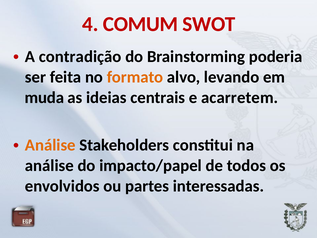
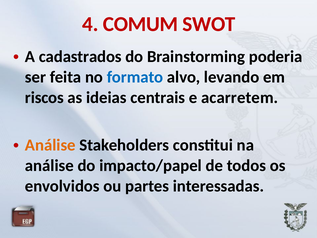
contradição: contradição -> cadastrados
formato colour: orange -> blue
muda: muda -> riscos
